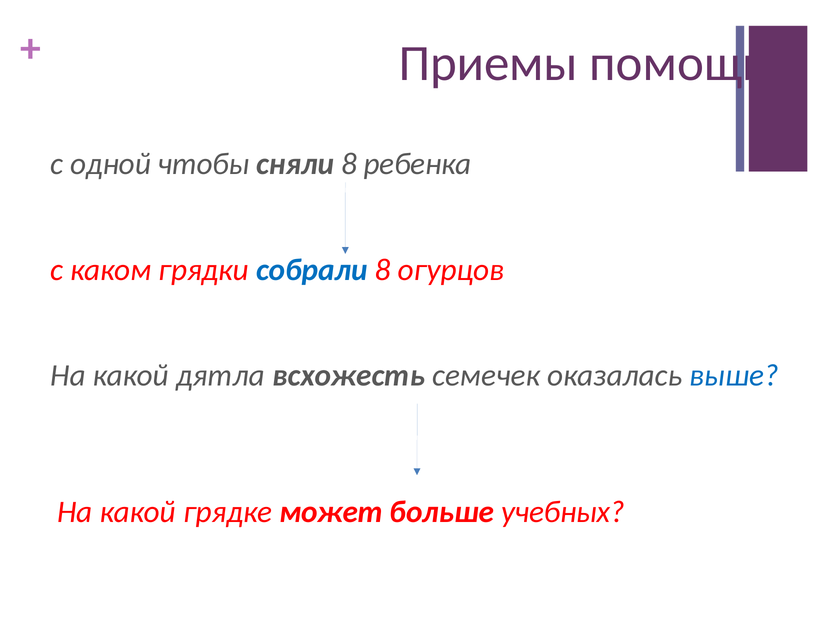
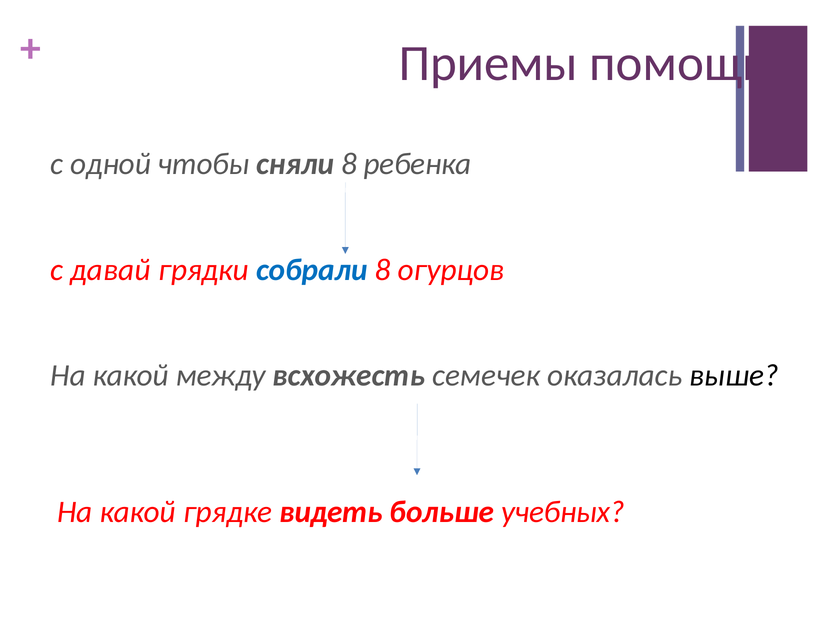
каком: каком -> давай
дятла: дятла -> между
выше colour: blue -> black
может: может -> видеть
